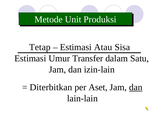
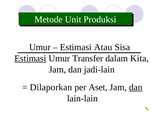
Tetap at (40, 47): Tetap -> Umur
Estimasi at (30, 59) underline: none -> present
Satu: Satu -> Kita
izin-lain: izin-lain -> jadi-lain
Diterbitkan: Diterbitkan -> Dilaporkan
